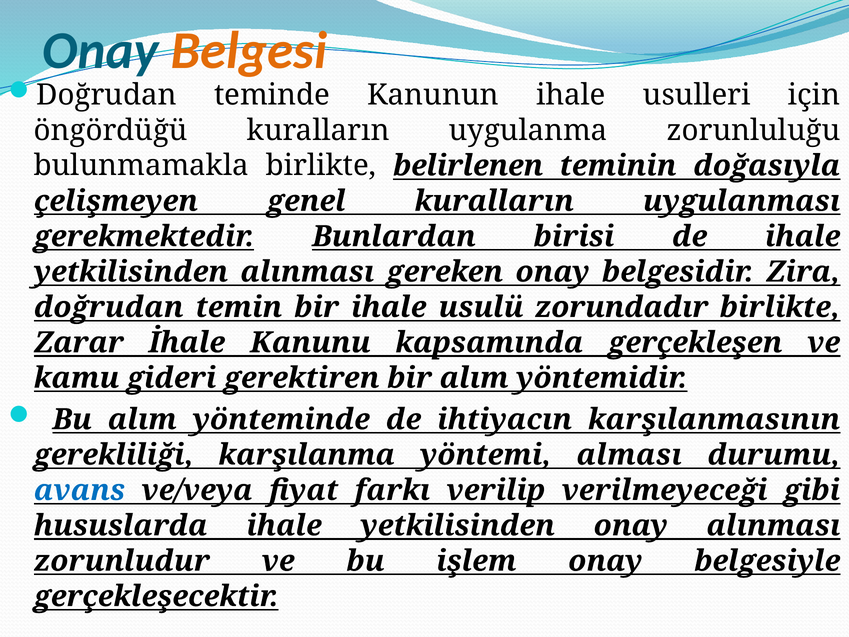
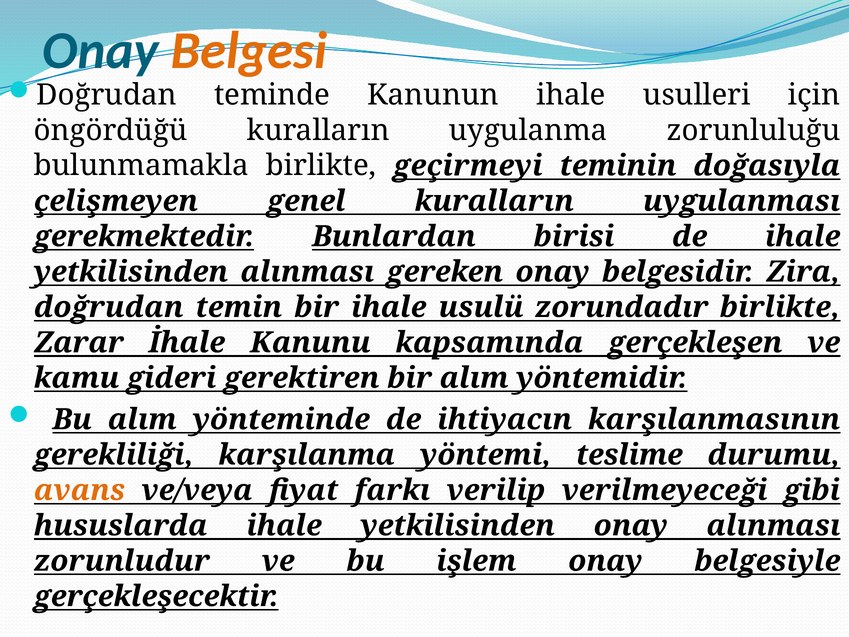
belirlenen: belirlenen -> geçirmeyi
alması: alması -> teslime
avans colour: blue -> orange
